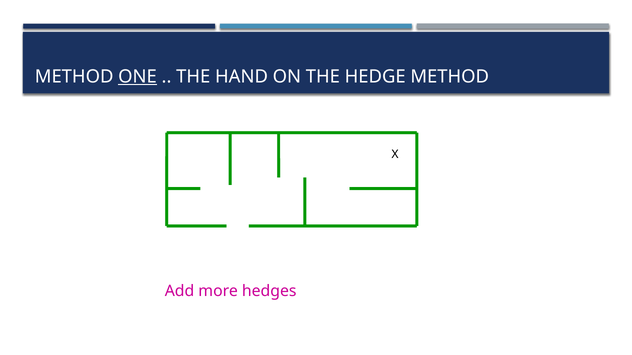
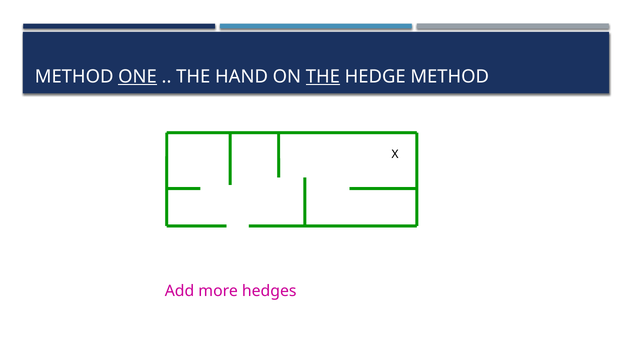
THE at (323, 77) underline: none -> present
